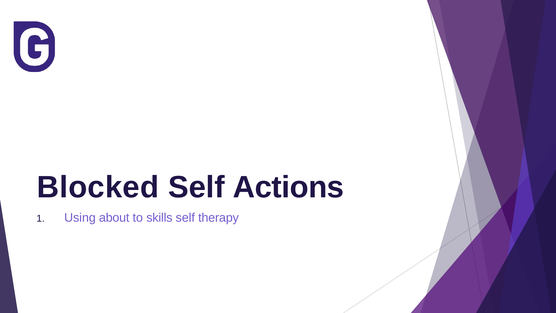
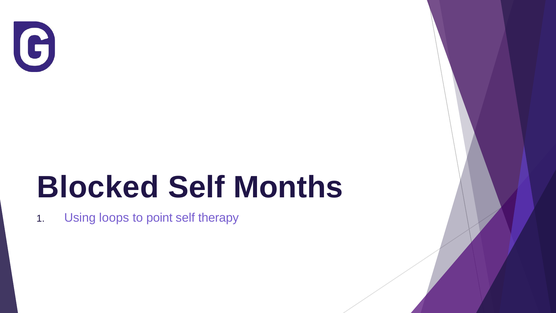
Actions: Actions -> Months
about: about -> loops
skills: skills -> point
